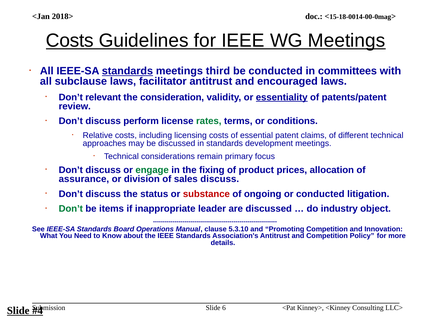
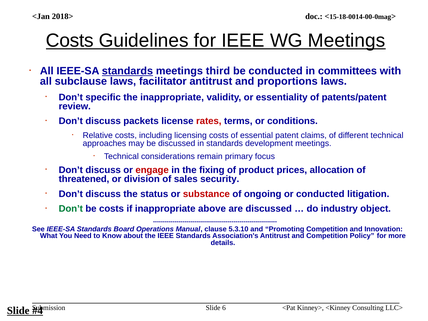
encouraged: encouraged -> proportions
relevant: relevant -> specific
the consideration: consideration -> inappropriate
essentiality underline: present -> none
perform: perform -> packets
rates colour: green -> red
engage colour: green -> red
assurance: assurance -> threatened
sales discuss: discuss -> security
be items: items -> costs
leader: leader -> above
